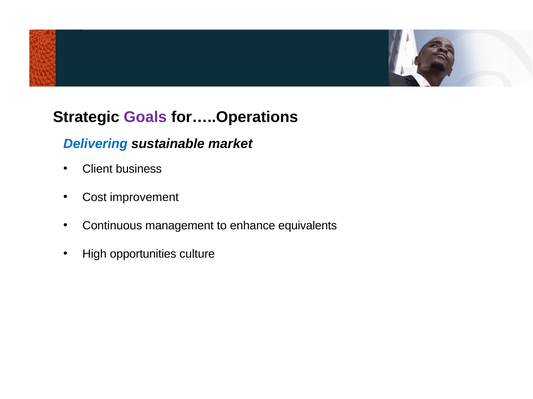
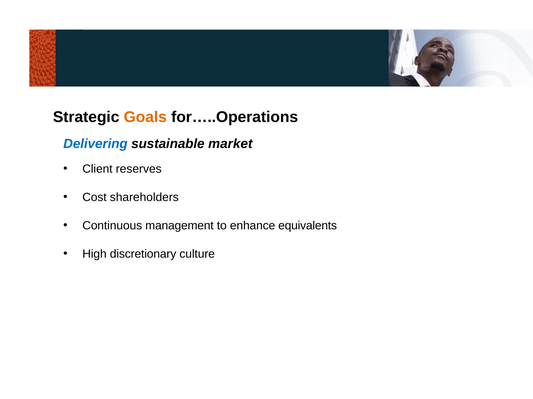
Goals colour: purple -> orange
business: business -> reserves
improvement: improvement -> shareholders
opportunities: opportunities -> discretionary
